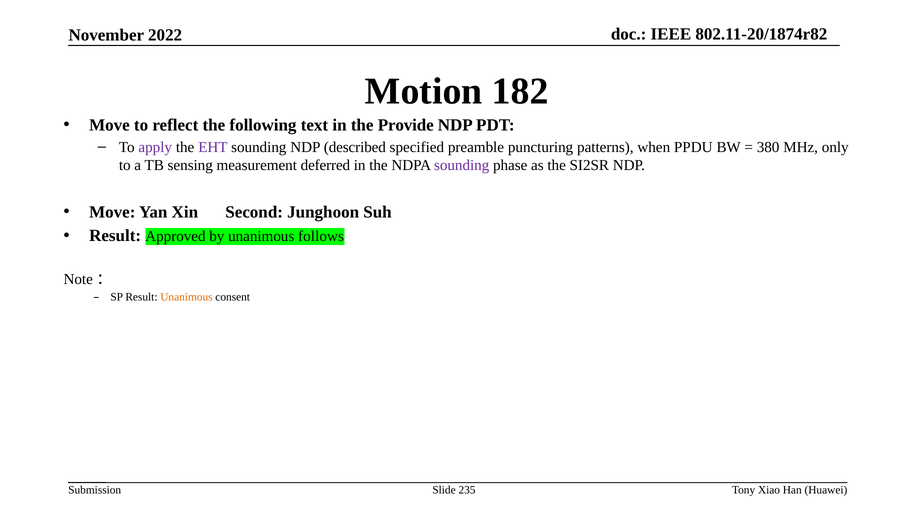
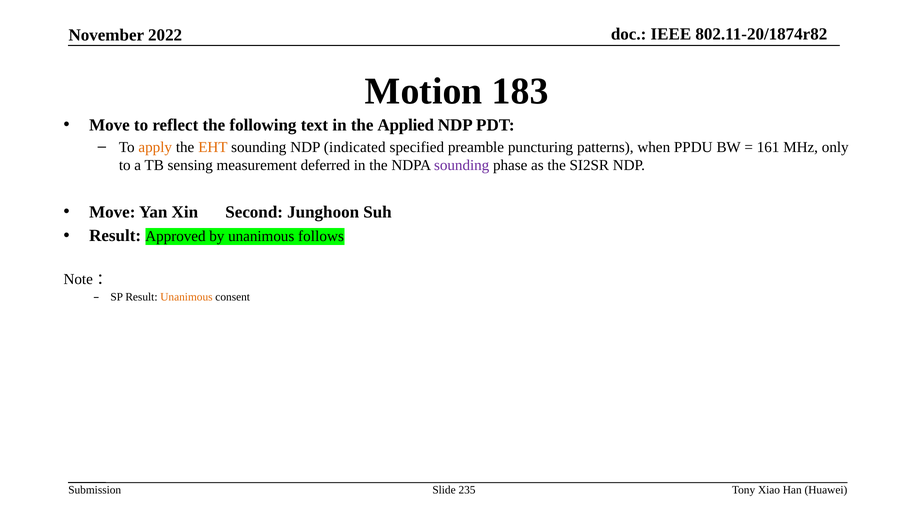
182: 182 -> 183
Provide: Provide -> Applied
apply colour: purple -> orange
EHT colour: purple -> orange
described: described -> indicated
380: 380 -> 161
